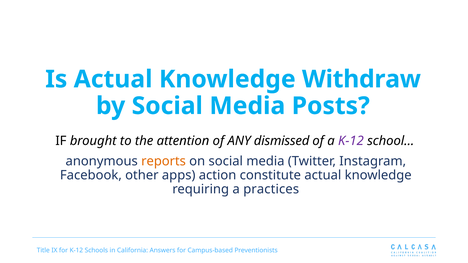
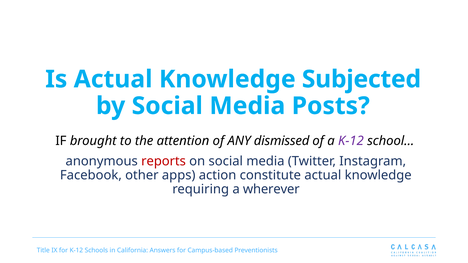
Withdraw: Withdraw -> Subjected
reports colour: orange -> red
practices: practices -> wherever
